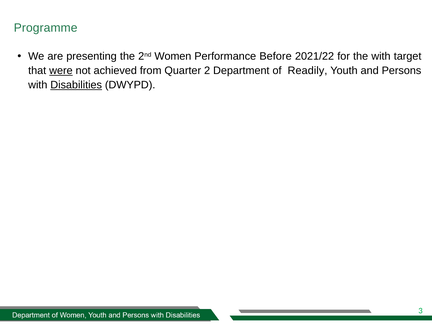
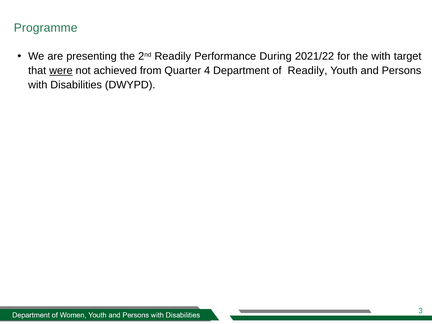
2nd Women: Women -> Readily
Before: Before -> During
2: 2 -> 4
Disabilities underline: present -> none
